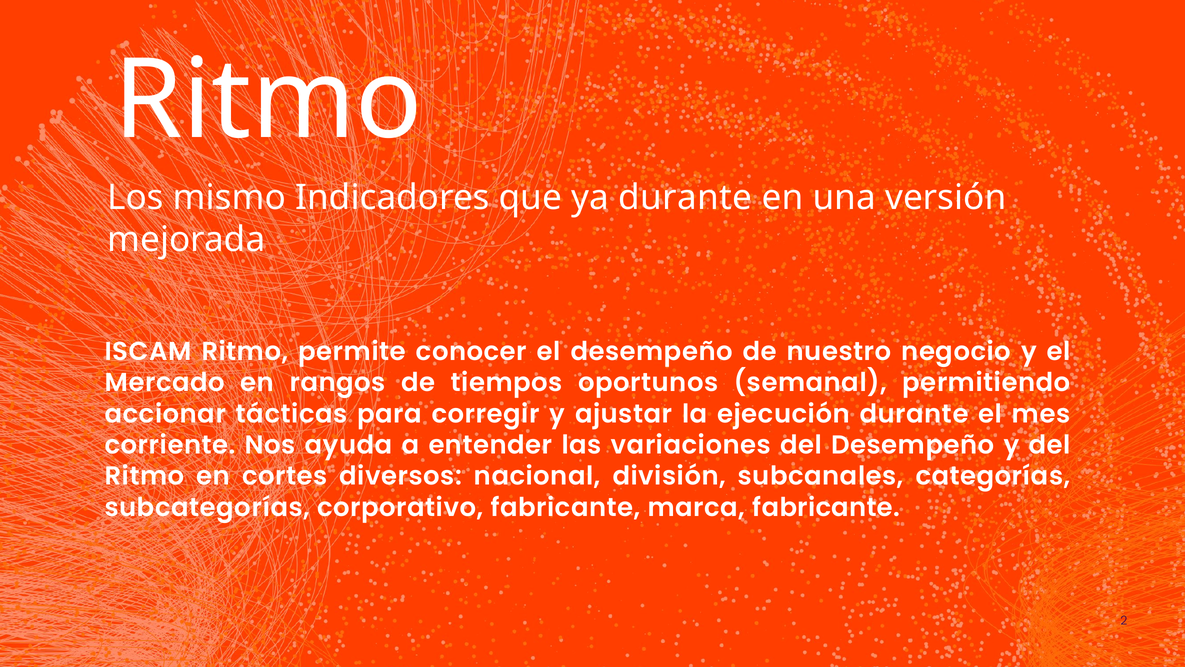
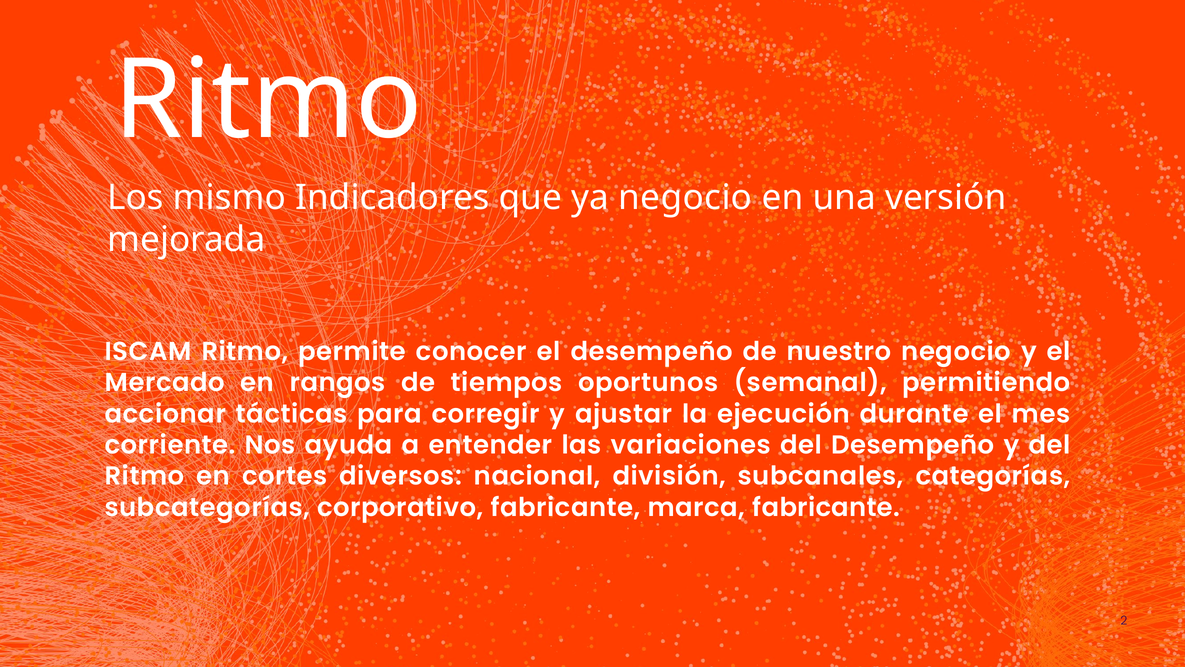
ya durante: durante -> negocio
